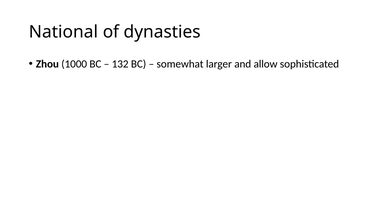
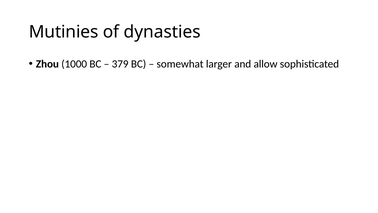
National: National -> Mutinies
132: 132 -> 379
